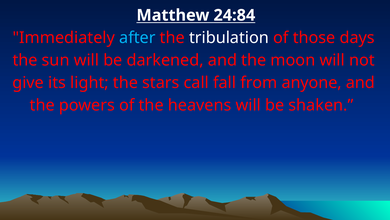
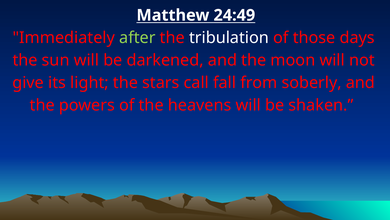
24:84: 24:84 -> 24:49
after colour: light blue -> light green
anyone: anyone -> soberly
